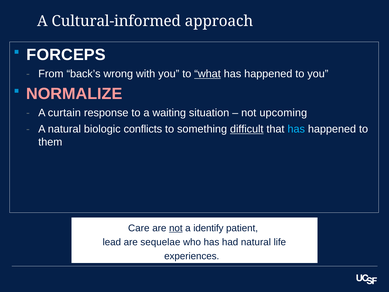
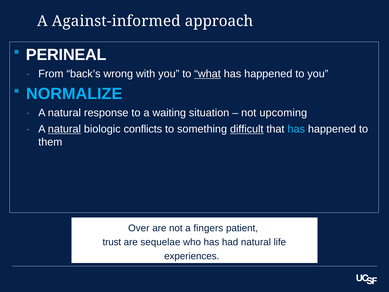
Cultural-informed: Cultural-informed -> Against-informed
FORCEPS: FORCEPS -> PERINEAL
NORMALIZE colour: pink -> light blue
curtain at (64, 113): curtain -> natural
natural at (64, 129) underline: none -> present
Care: Care -> Over
not at (176, 228) underline: present -> none
identify: identify -> fingers
lead: lead -> trust
